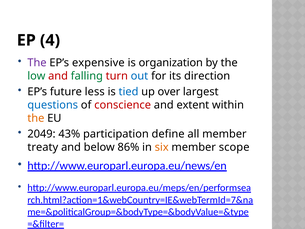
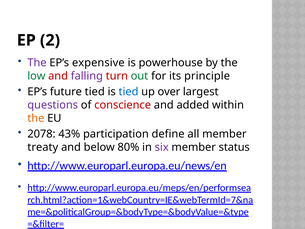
4: 4 -> 2
organization: organization -> powerhouse
falling colour: green -> purple
out colour: blue -> green
direction: direction -> principle
future less: less -> tied
questions colour: blue -> purple
extent: extent -> added
2049: 2049 -> 2078
86%: 86% -> 80%
six colour: orange -> purple
scope: scope -> status
